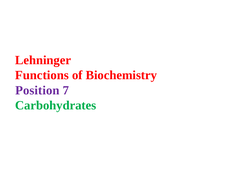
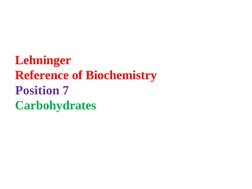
Functions: Functions -> Reference
